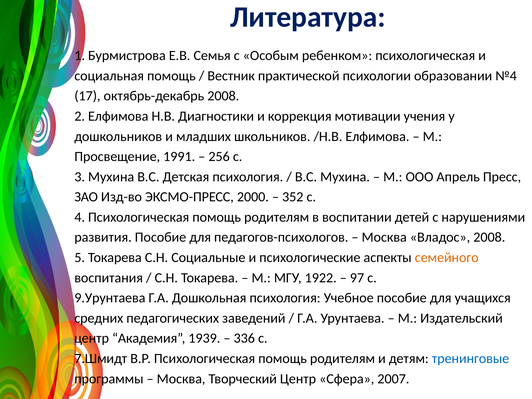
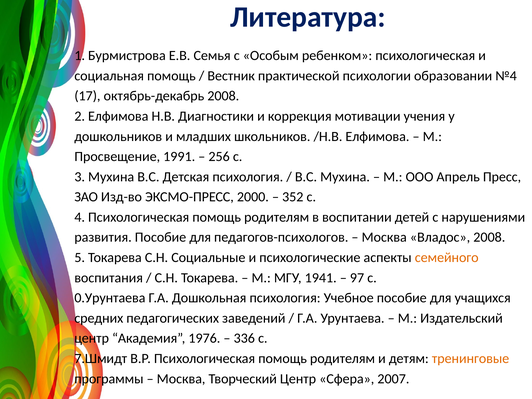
1922: 1922 -> 1941
9.Урунтаева: 9.Урунтаева -> 0.Урунтаева
1939: 1939 -> 1976
тренинговые colour: blue -> orange
